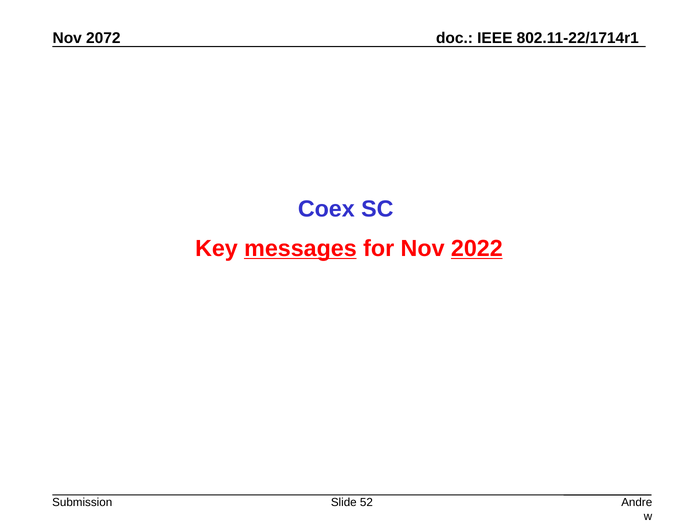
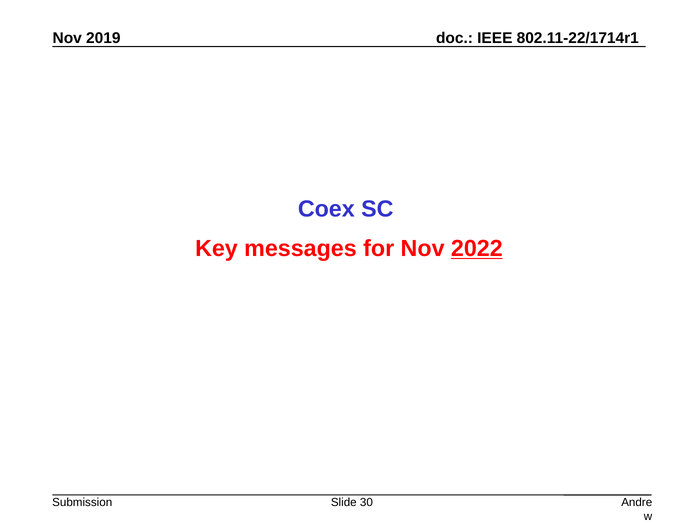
2072: 2072 -> 2019
messages underline: present -> none
52: 52 -> 30
